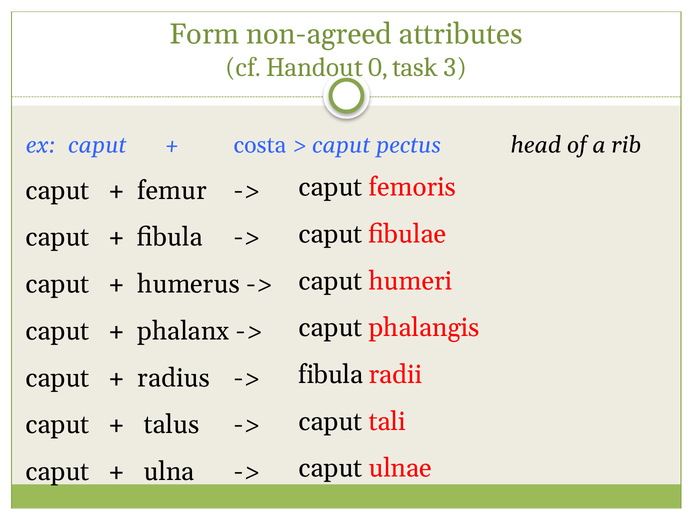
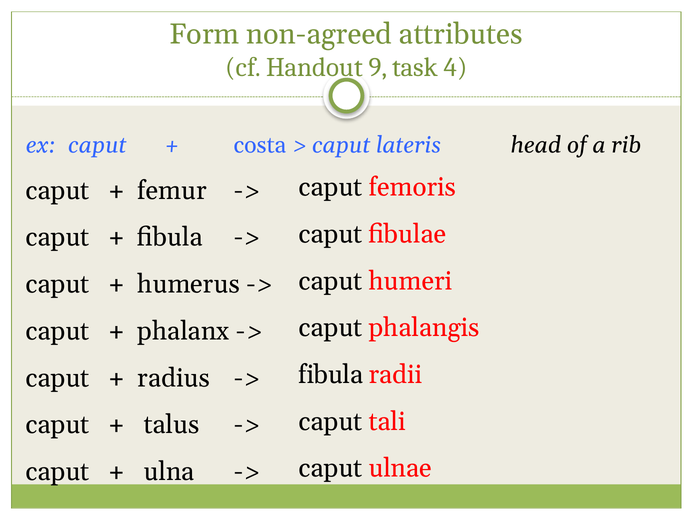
0: 0 -> 9
3: 3 -> 4
pectus: pectus -> lateris
